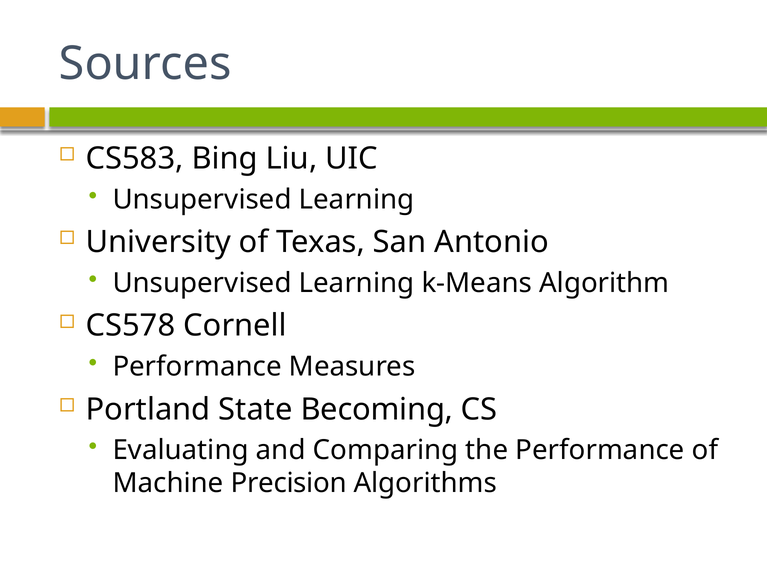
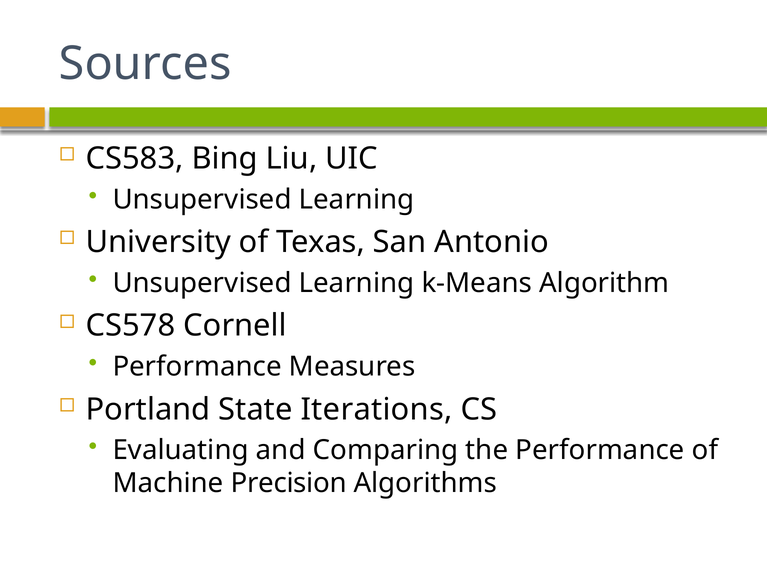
Becoming: Becoming -> Iterations
